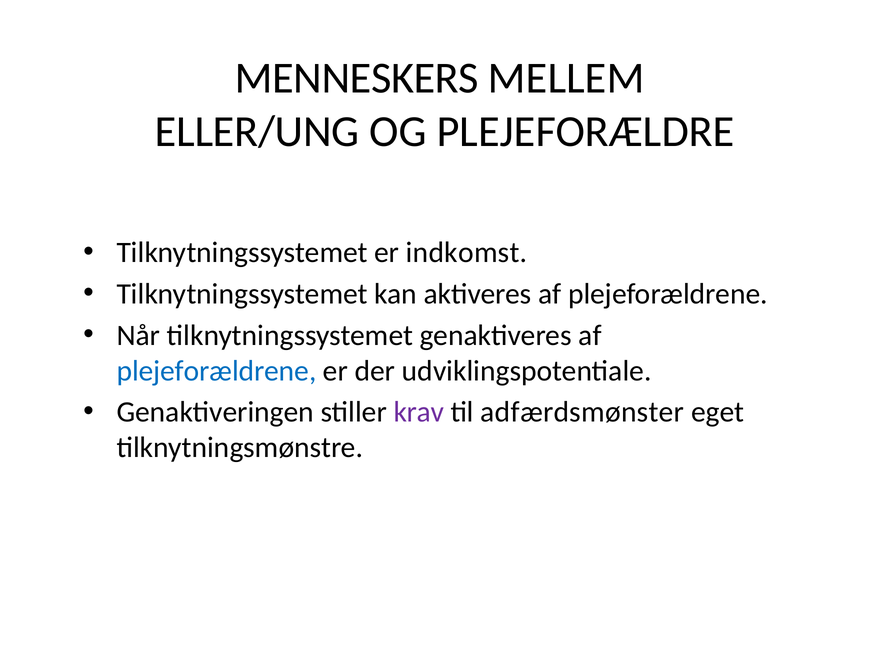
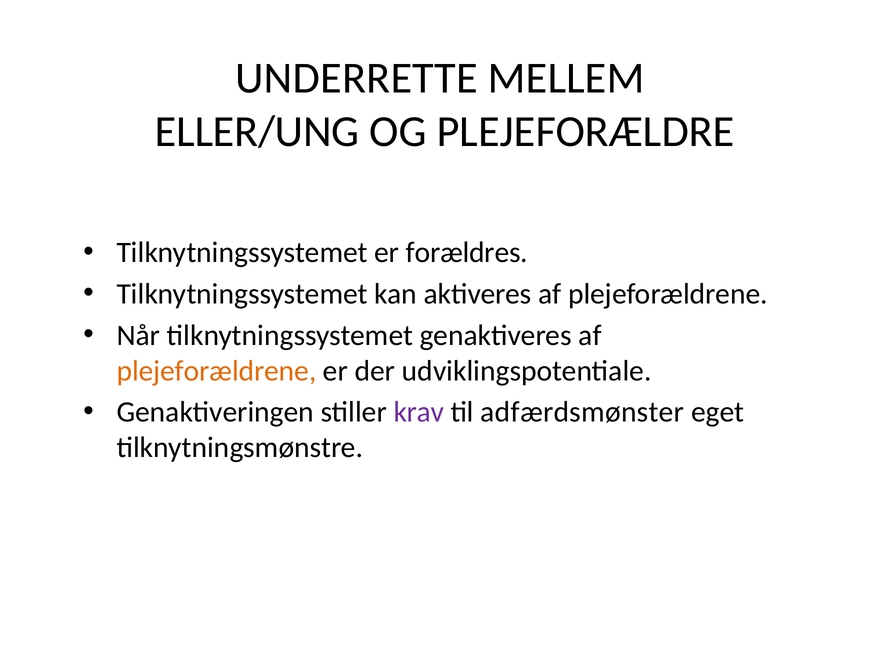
MENNESKERS: MENNESKERS -> UNDERRETTE
indkomst: indkomst -> forældres
plejeforældrene at (216, 371) colour: blue -> orange
